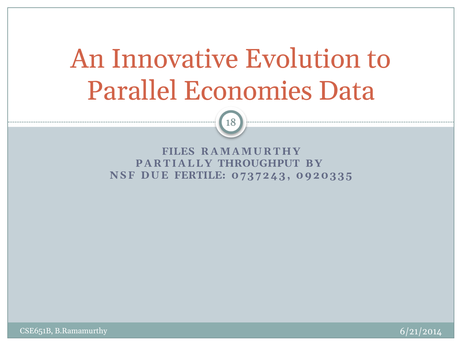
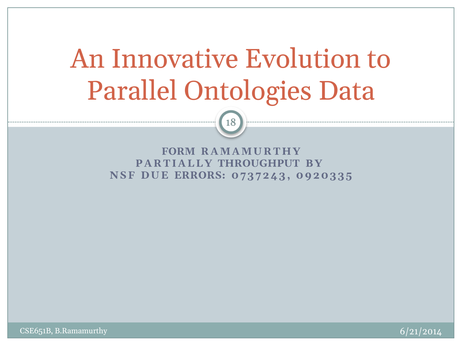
Economies: Economies -> Ontologies
FILES: FILES -> FORM
FERTILE: FERTILE -> ERRORS
